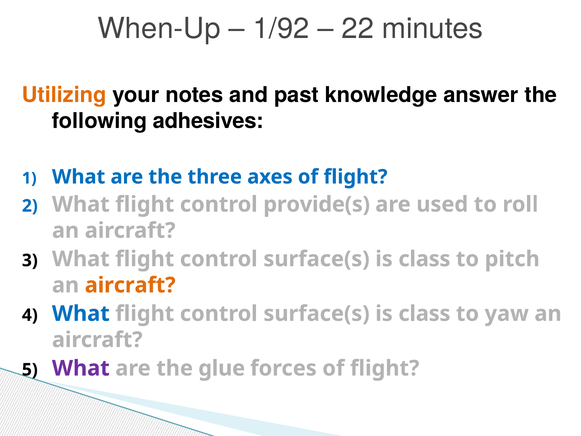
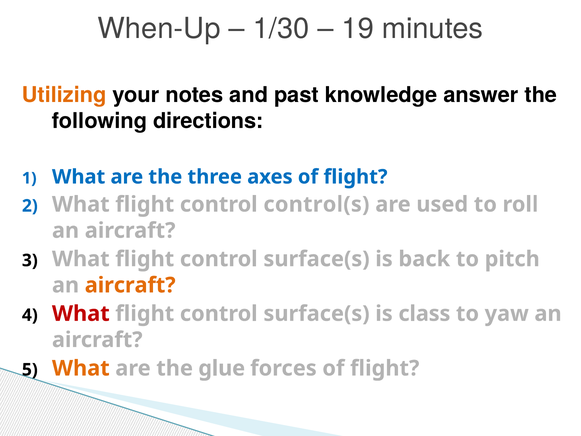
1/92: 1/92 -> 1/30
22: 22 -> 19
adhesives: adhesives -> directions
provide(s: provide(s -> control(s
class at (424, 259): class -> back
What at (81, 313) colour: blue -> red
What at (81, 368) colour: purple -> orange
